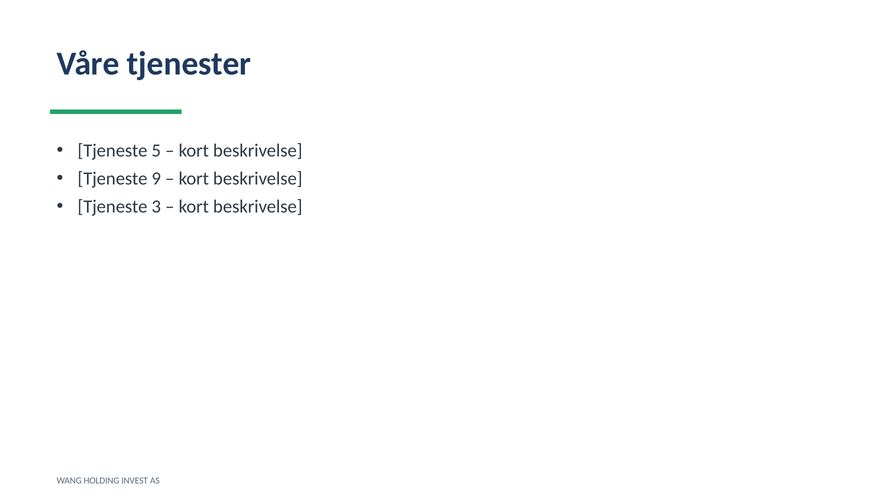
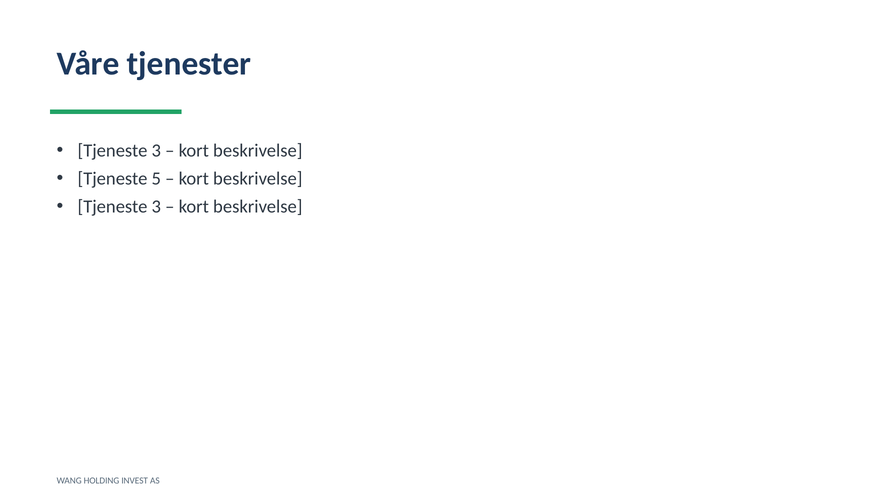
5 at (156, 151): 5 -> 3
9: 9 -> 5
